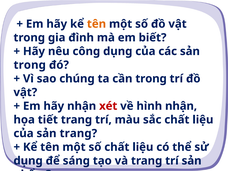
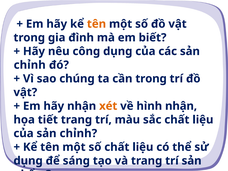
trong at (30, 65): trong -> chỉnh
xét colour: red -> orange
của sản trang: trang -> chỉnh
